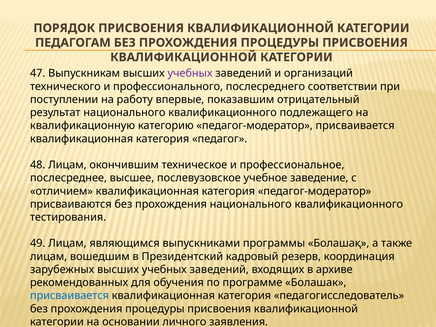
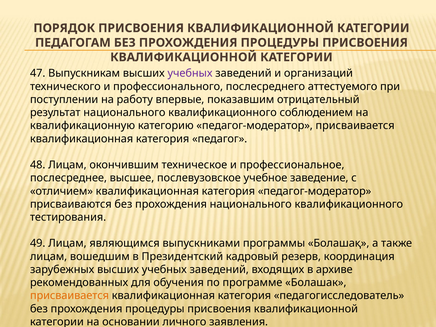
соответствии: соответствии -> аттестуемого
подлежащего: подлежащего -> соблюдением
присваивается at (70, 296) colour: blue -> orange
